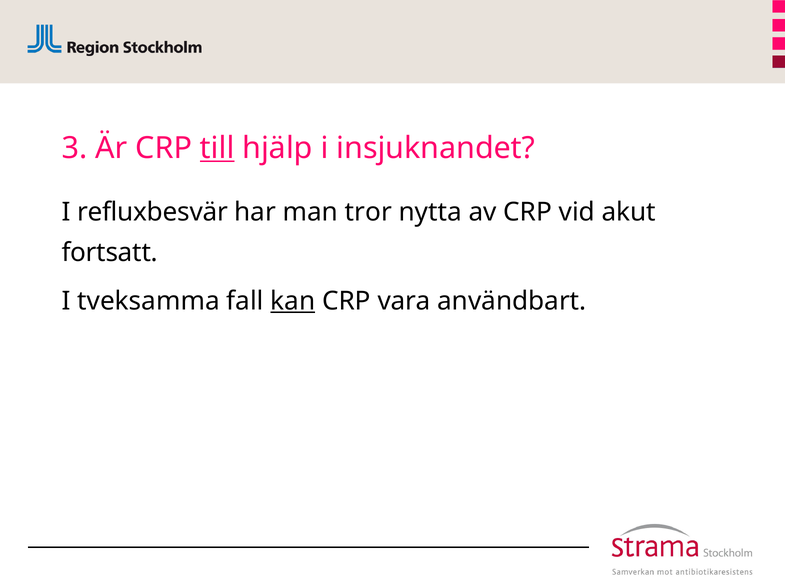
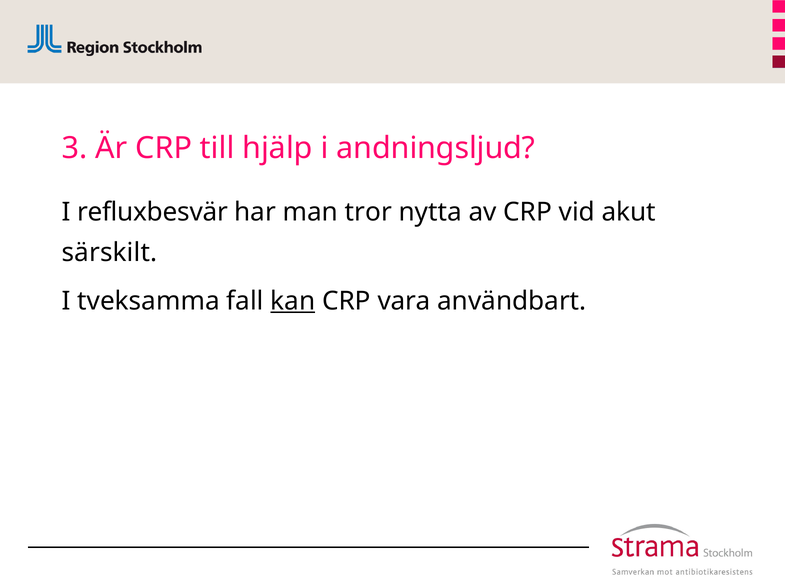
till underline: present -> none
insjuknandet: insjuknandet -> andningsljud
fortsatt: fortsatt -> särskilt
